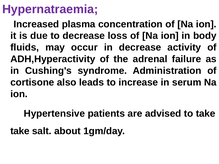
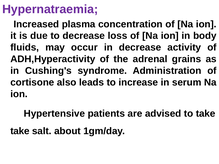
failure: failure -> grains
